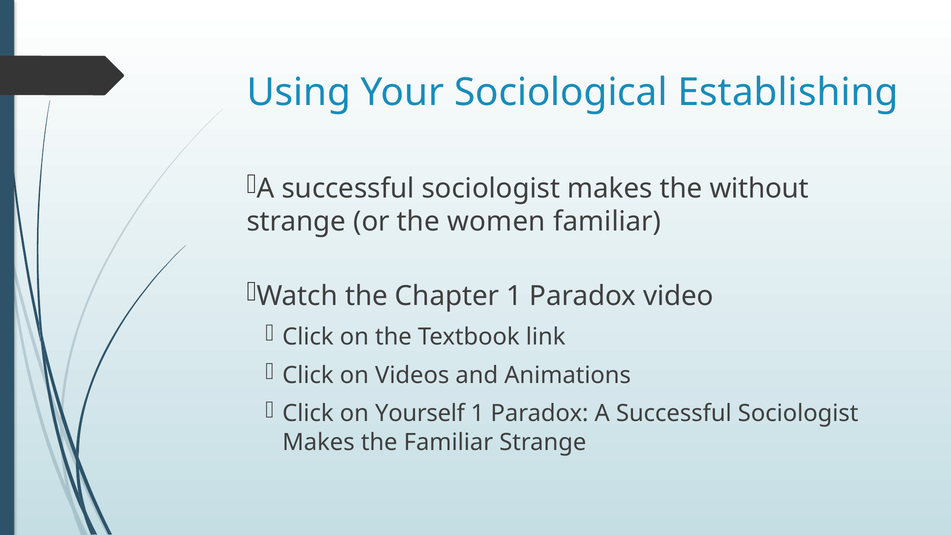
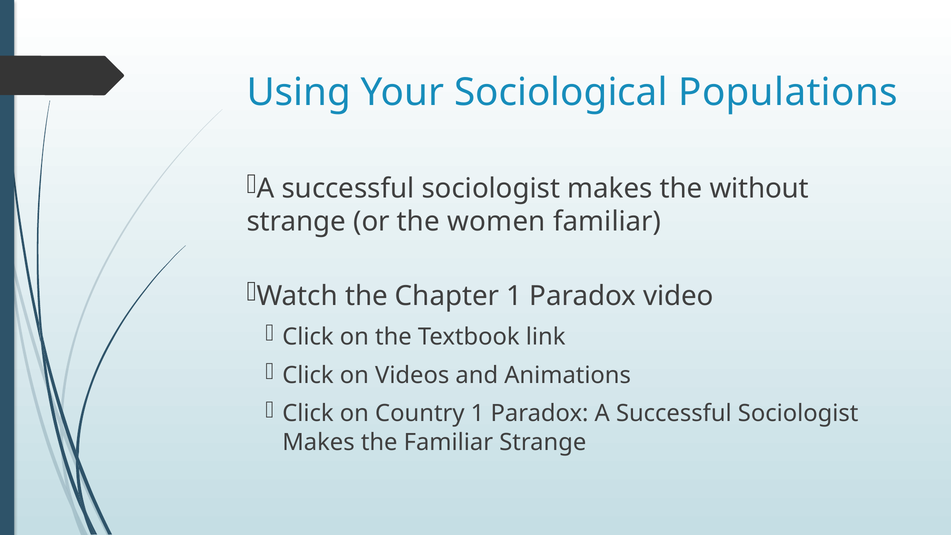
Establishing: Establishing -> Populations
Yourself: Yourself -> Country
